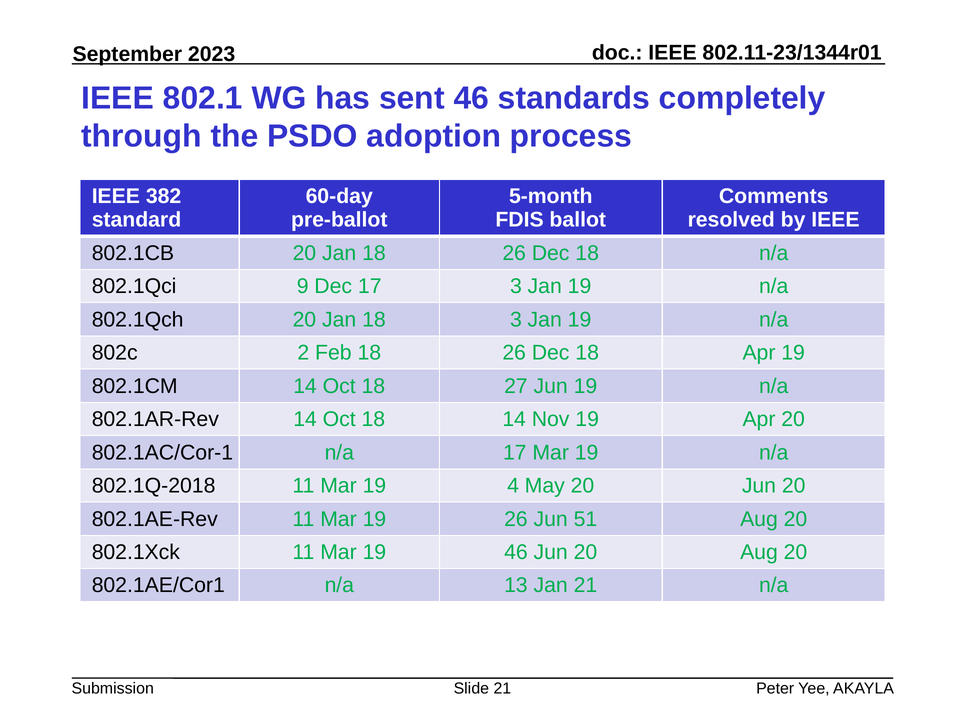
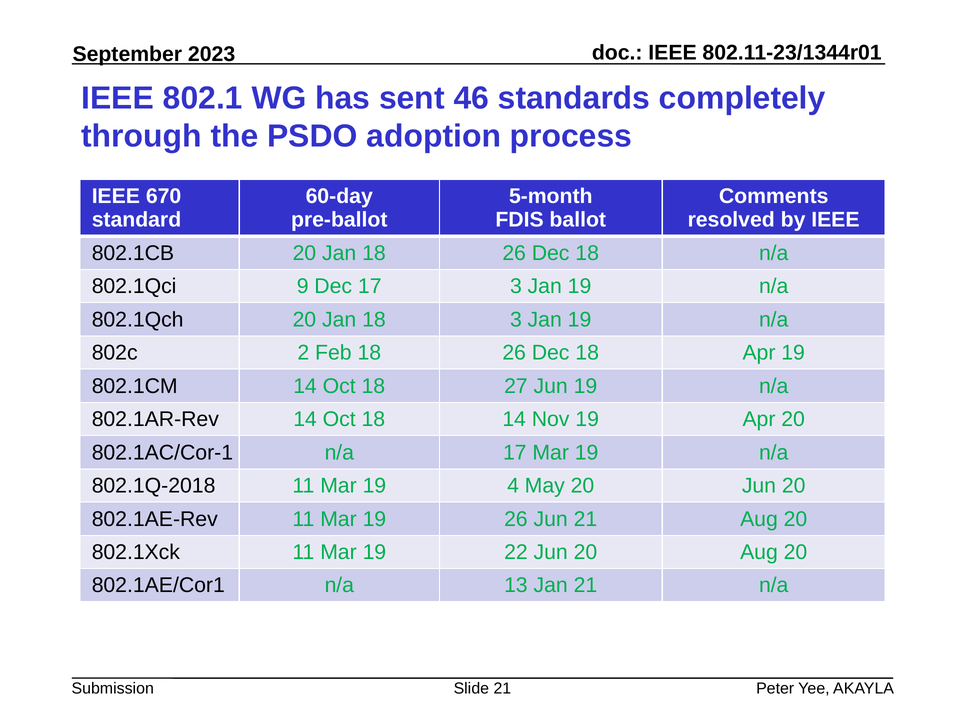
382: 382 -> 670
Jun 51: 51 -> 21
19 46: 46 -> 22
